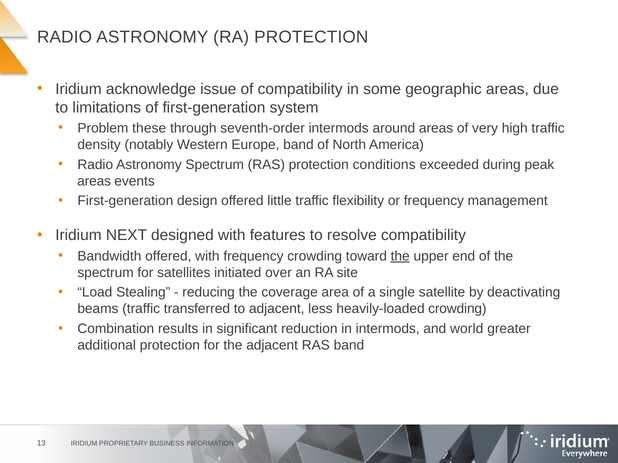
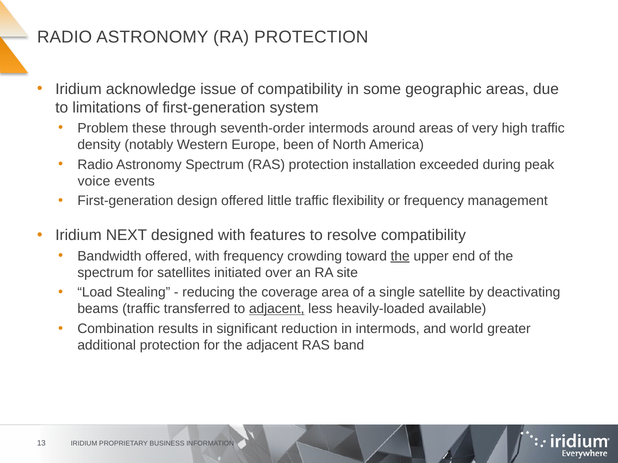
Europe band: band -> been
conditions: conditions -> installation
areas at (94, 181): areas -> voice
adjacent at (277, 309) underline: none -> present
heavily-loaded crowding: crowding -> available
